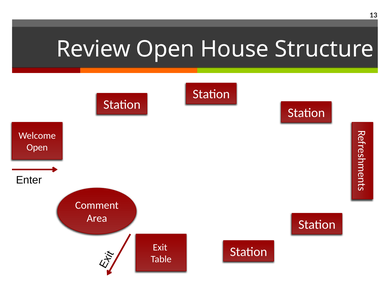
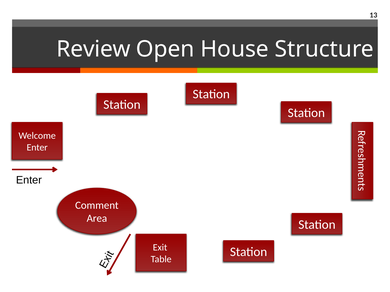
Open at (37, 148): Open -> Enter
